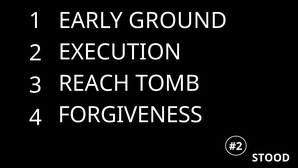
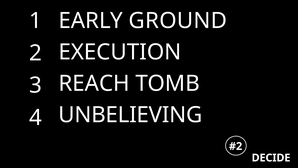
FORGIVENESS: FORGIVENESS -> UNBELIEVING
STOOD: STOOD -> DECIDE
